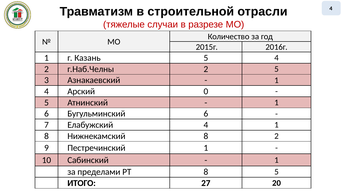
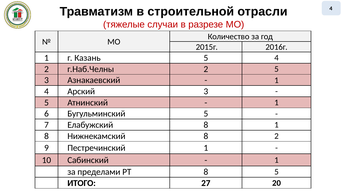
Арский 0: 0 -> 3
Бугульминский 6: 6 -> 5
Елабужский 4: 4 -> 8
